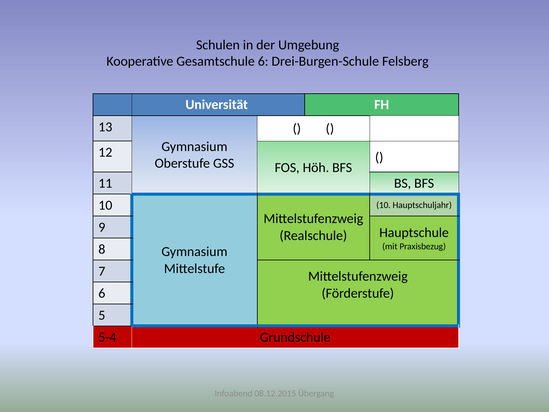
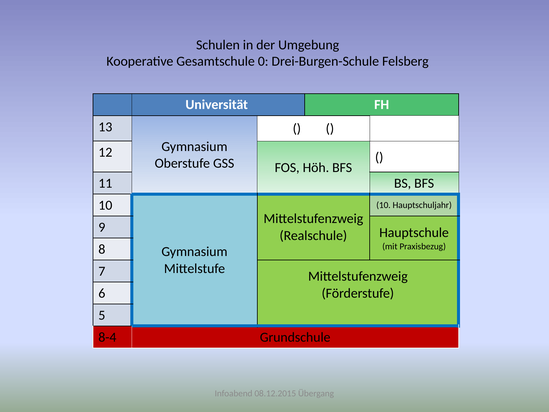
Gesamtschule 6: 6 -> 0
5-4: 5-4 -> 8-4
